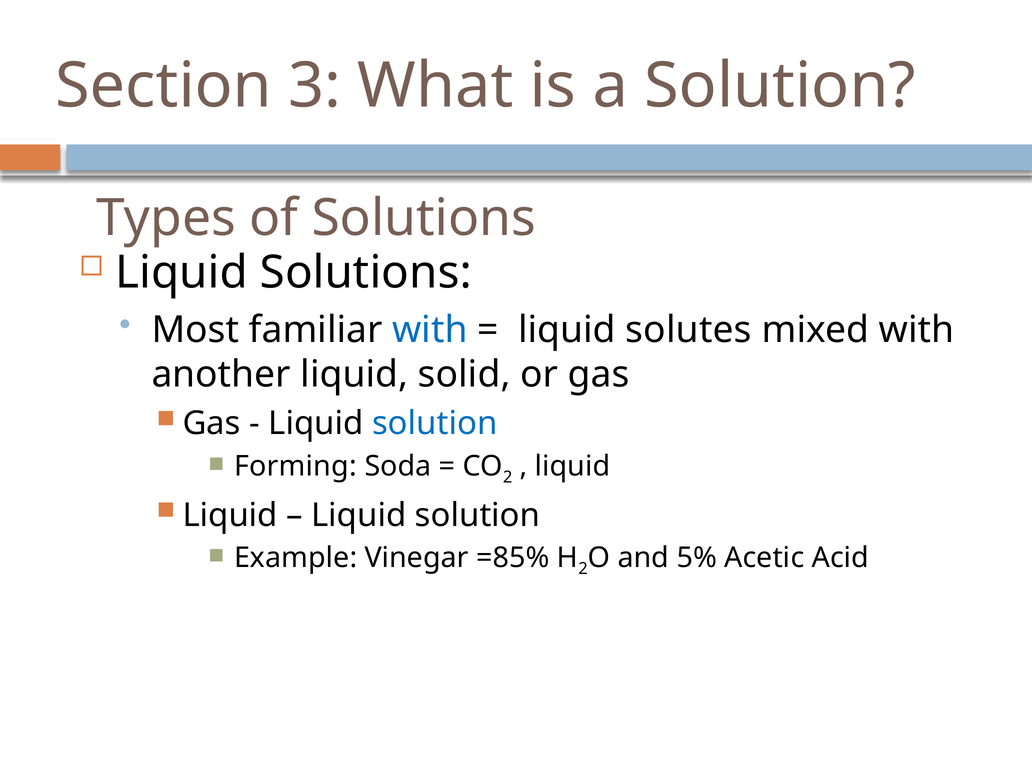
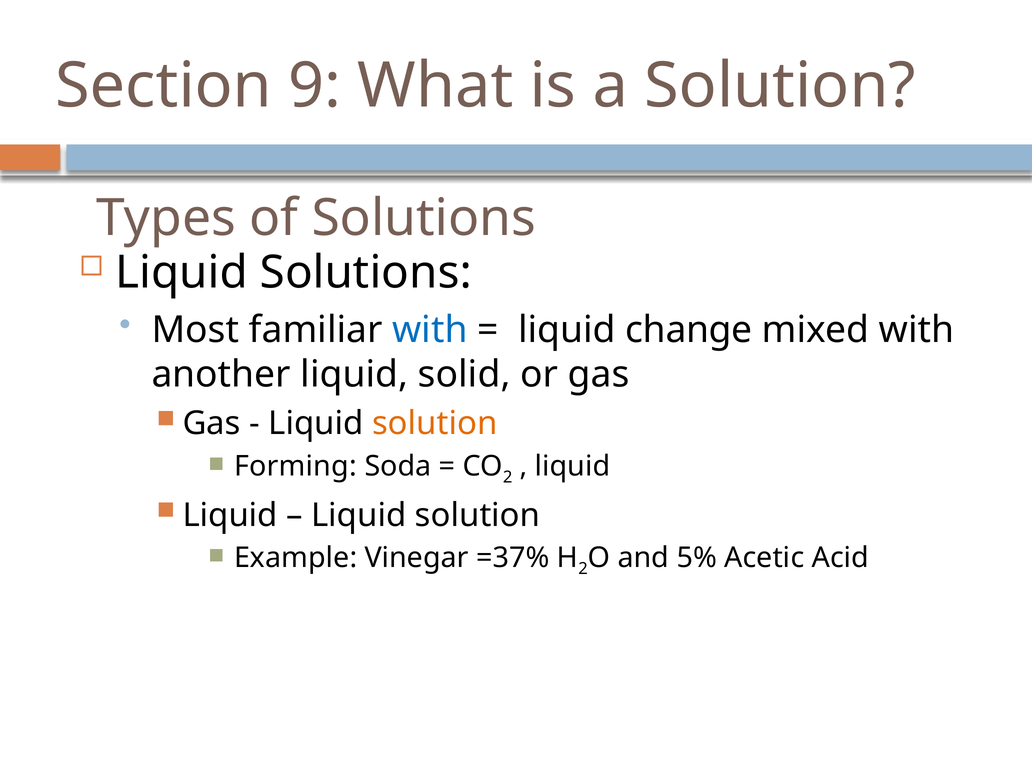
3: 3 -> 9
solutes: solutes -> change
solution at (435, 424) colour: blue -> orange
=85%: =85% -> =37%
